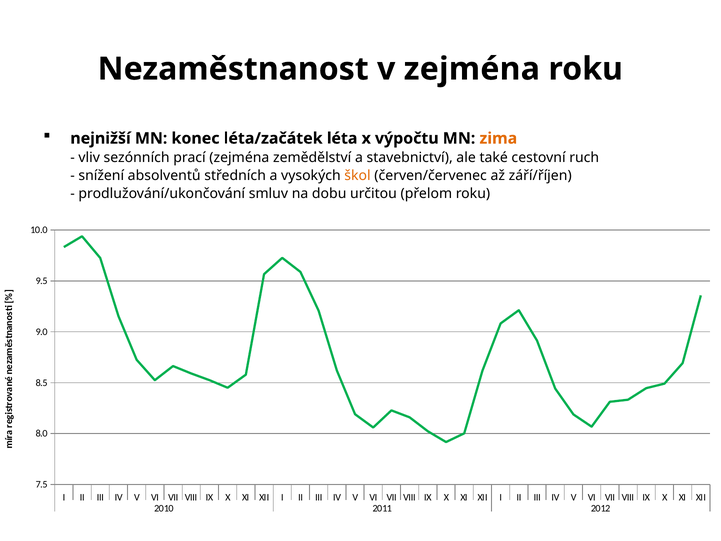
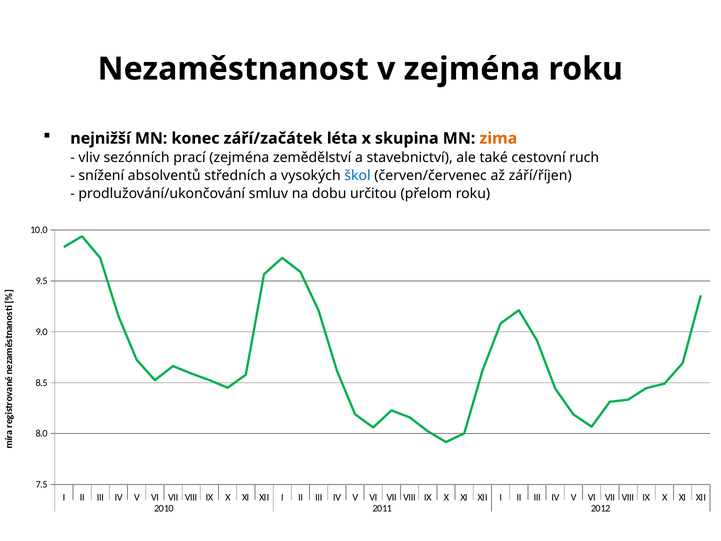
léta/začátek: léta/začátek -> září/začátek
výpočtu: výpočtu -> skupina
škol colour: orange -> blue
